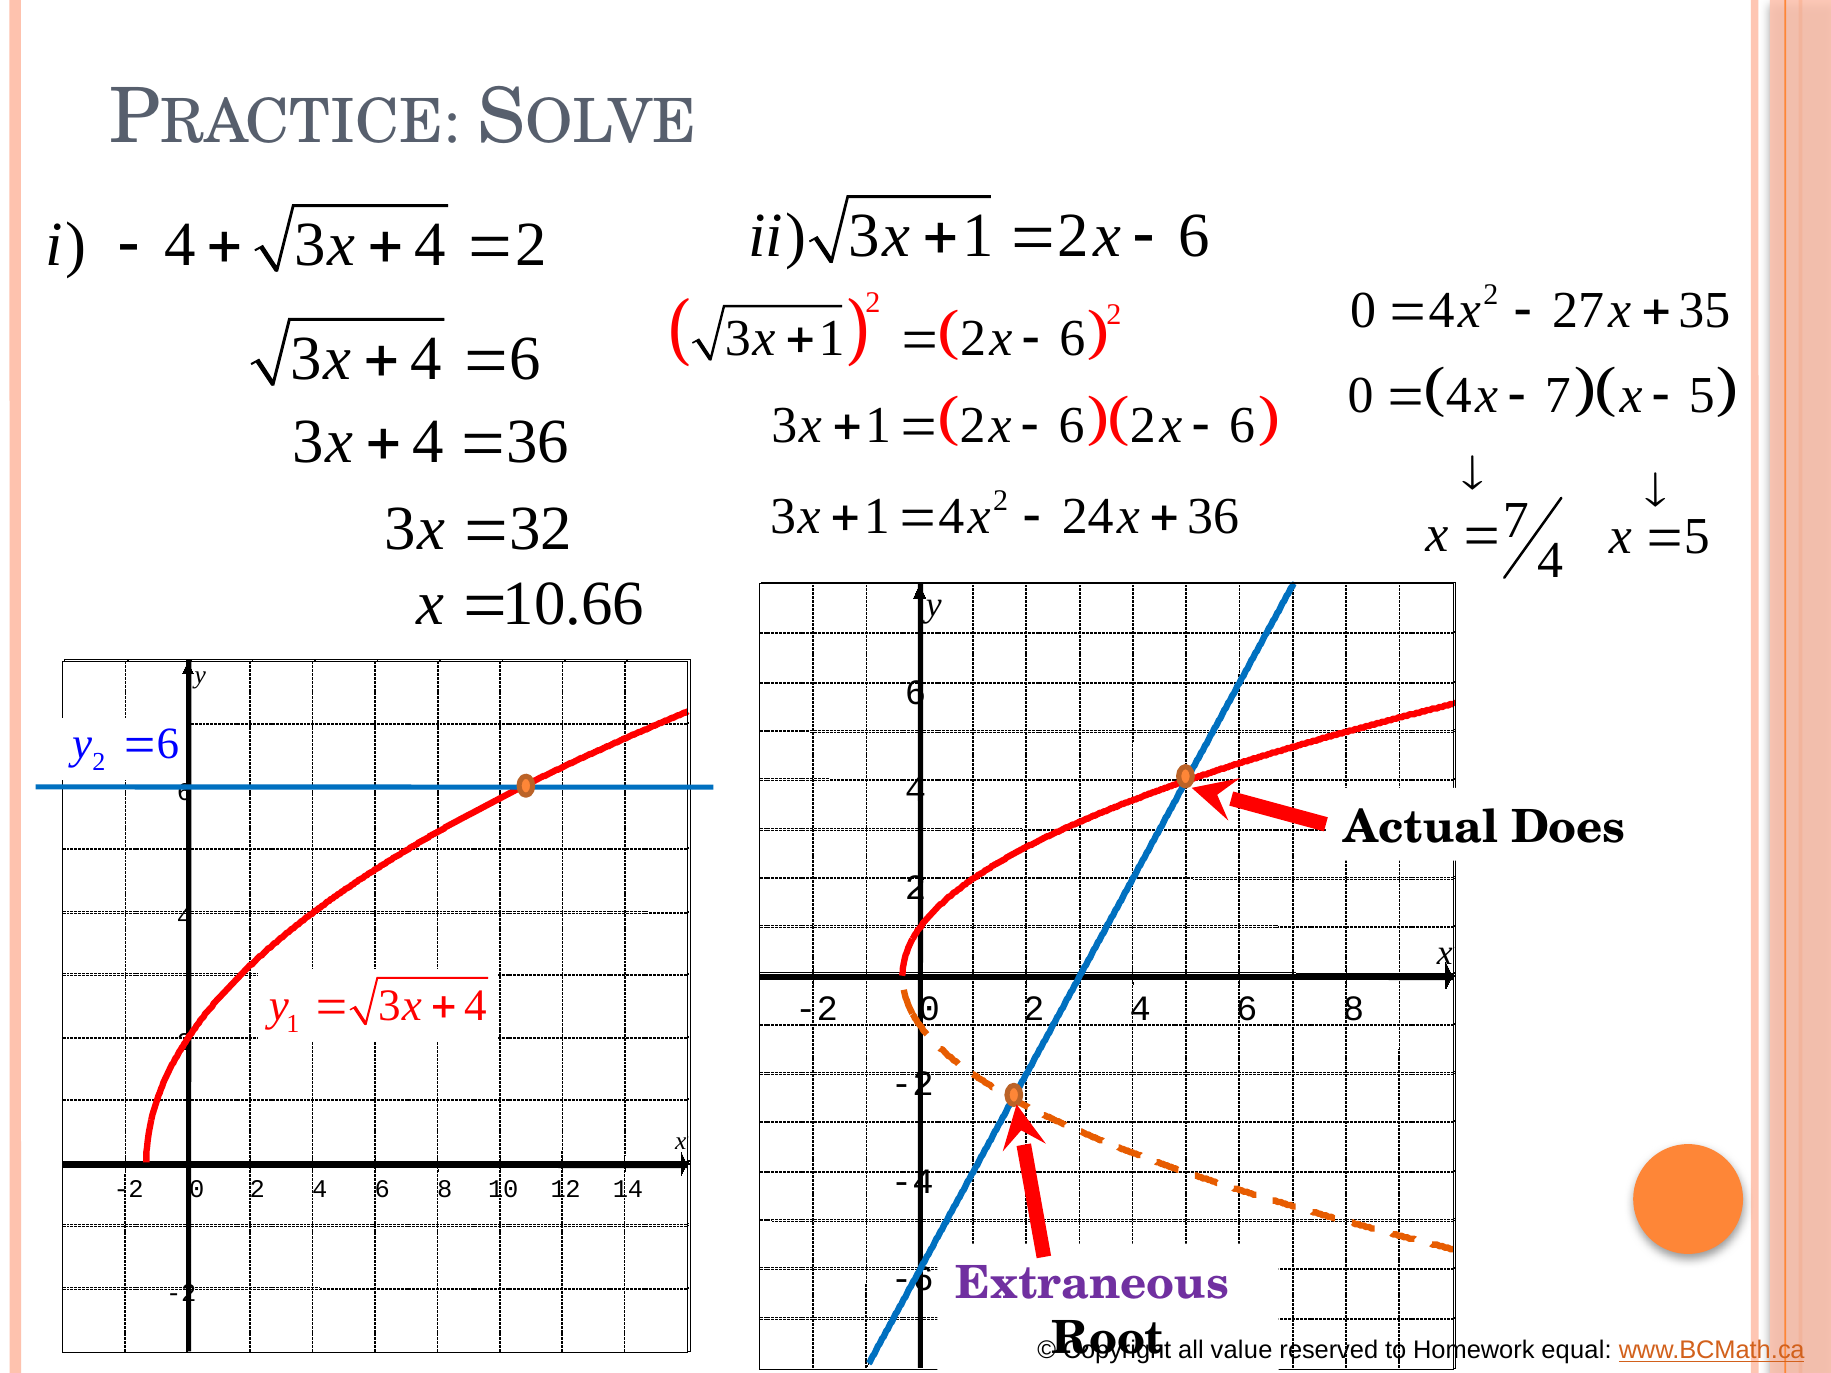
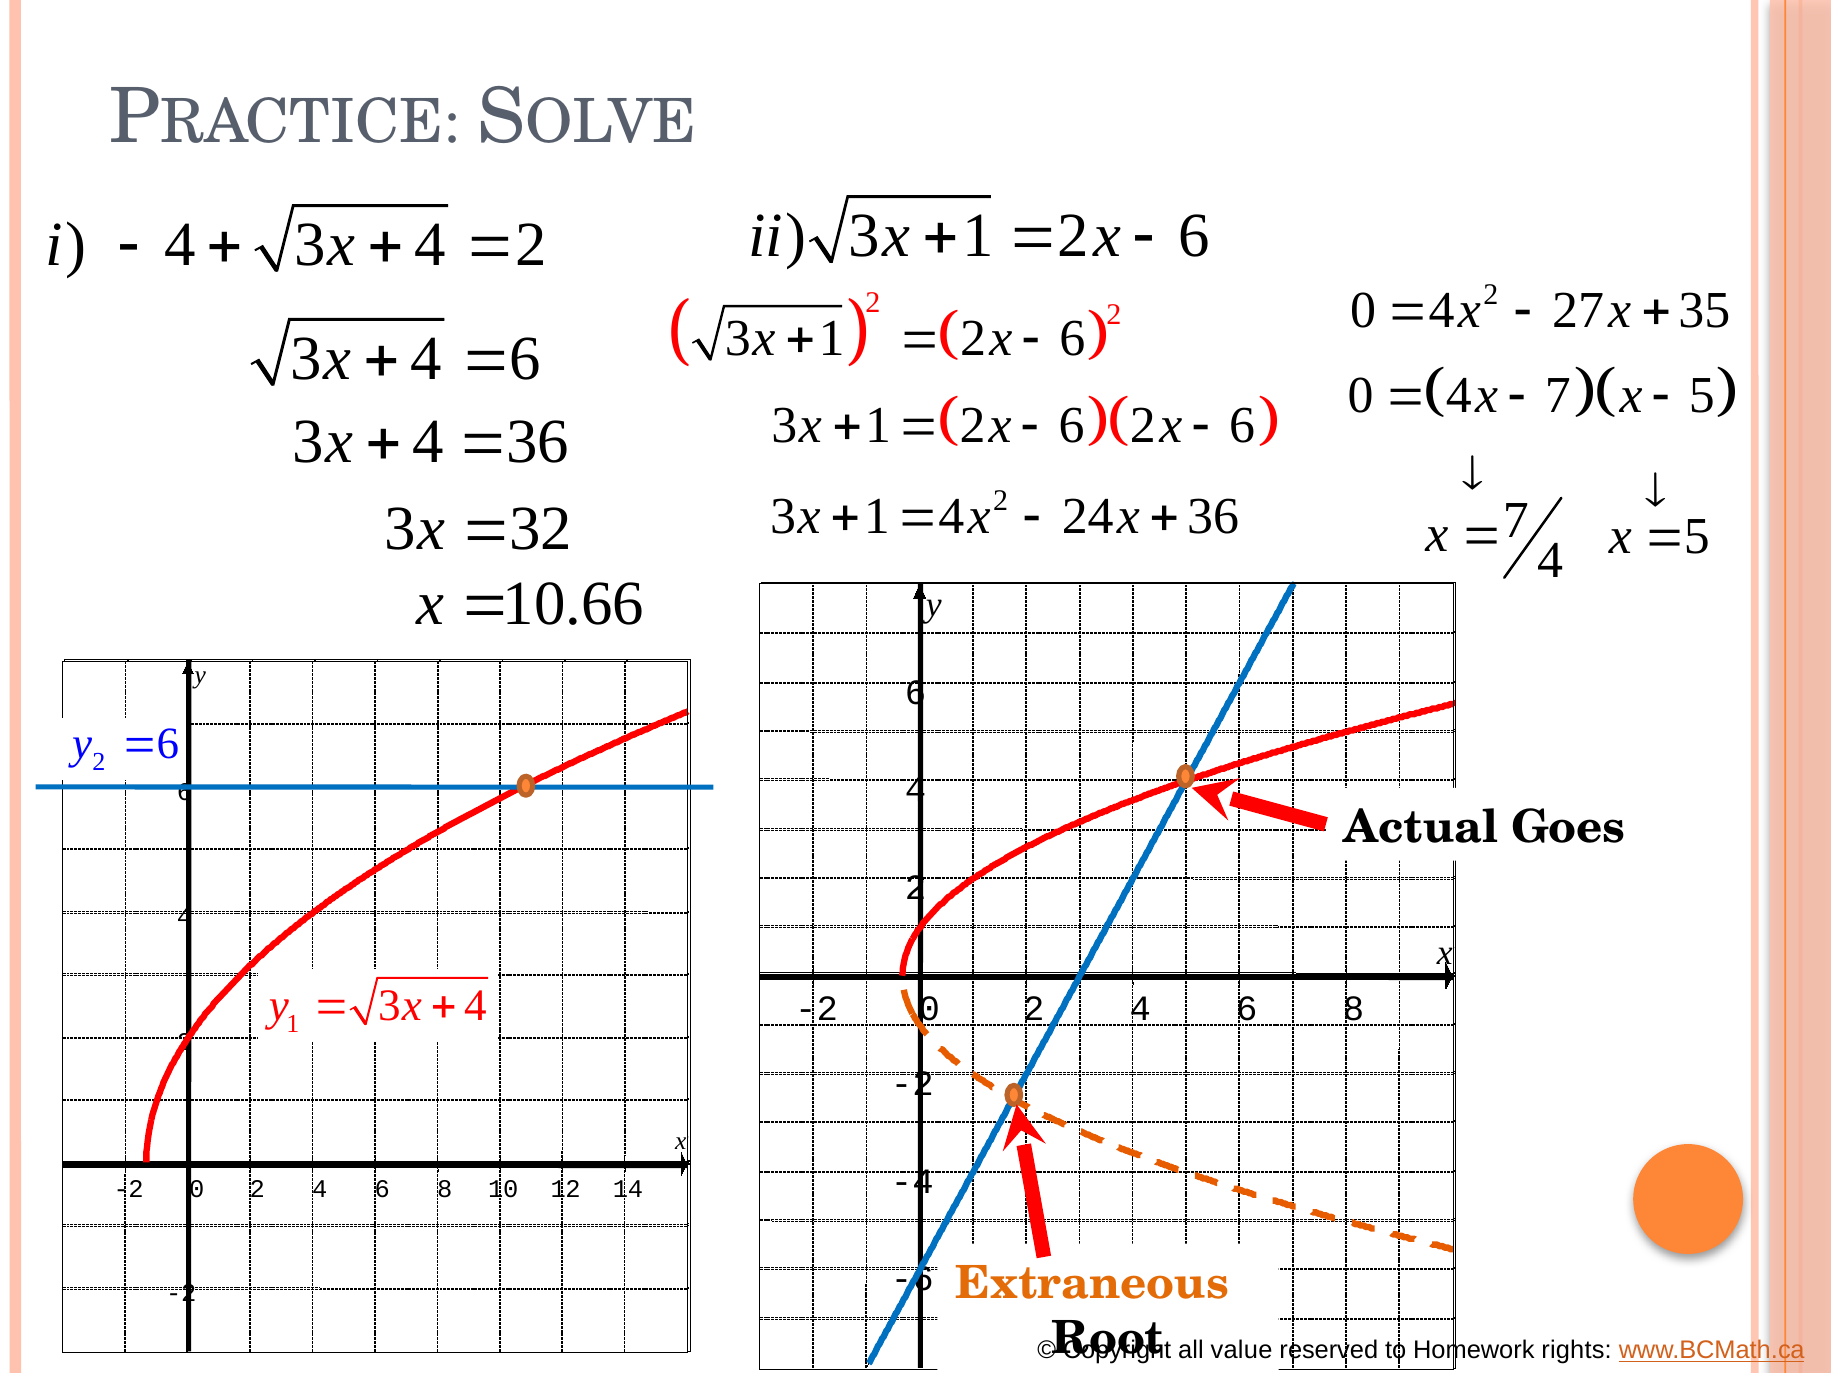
Does: Does -> Goes
Extraneous colour: purple -> orange
equal: equal -> rights
